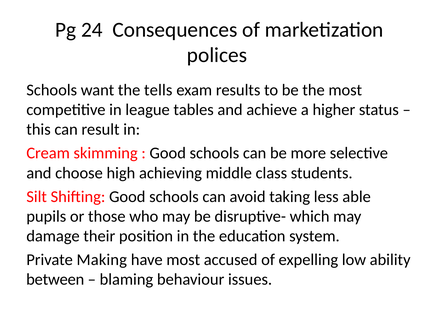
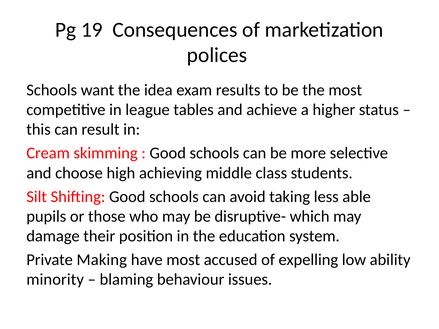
24: 24 -> 19
tells: tells -> idea
between: between -> minority
